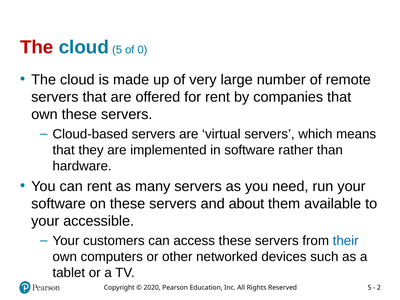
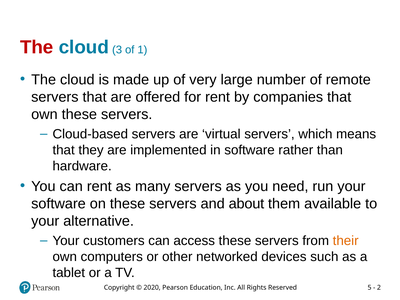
cloud 5: 5 -> 3
0: 0 -> 1
accessible: accessible -> alternative
their colour: blue -> orange
